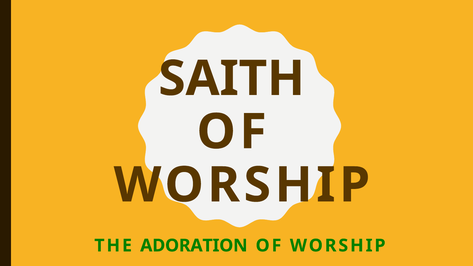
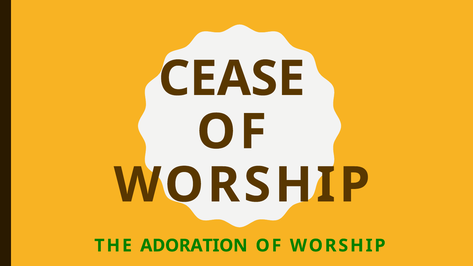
SAITH: SAITH -> CEASE
